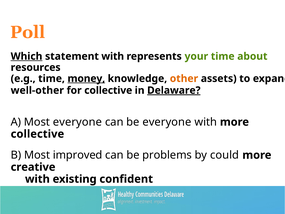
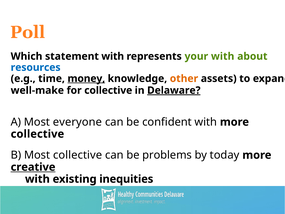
Which underline: present -> none
your time: time -> with
resources colour: black -> blue
well-other: well-other -> well-make
be everyone: everyone -> confident
Most improved: improved -> collective
could: could -> today
creative underline: none -> present
confident: confident -> inequities
